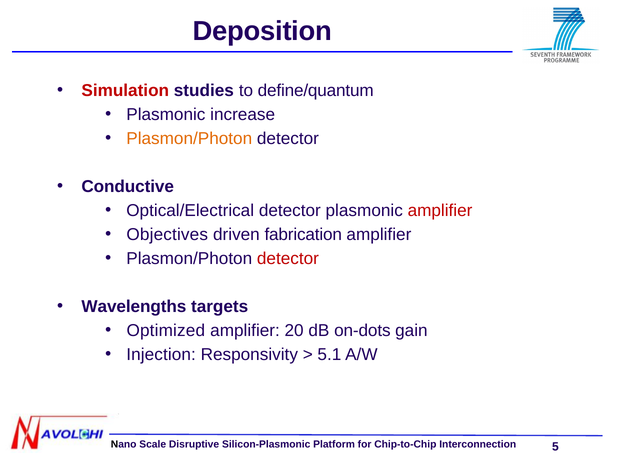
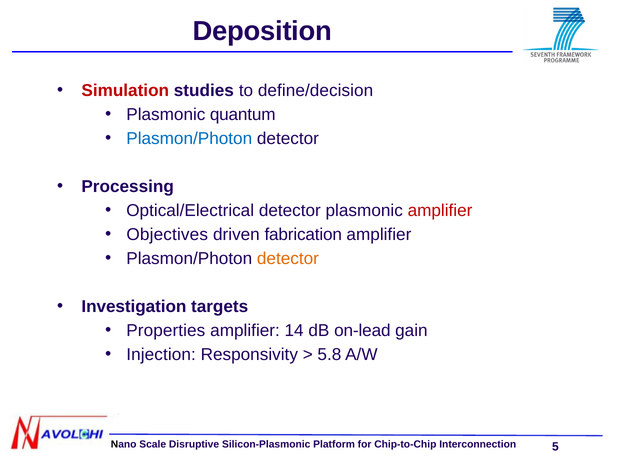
define/quantum: define/quantum -> define/decision
increase: increase -> quantum
Plasmon/Photon at (189, 139) colour: orange -> blue
Conductive: Conductive -> Processing
detector at (288, 259) colour: red -> orange
Wavelengths: Wavelengths -> Investigation
Optimized: Optimized -> Properties
20: 20 -> 14
on-dots: on-dots -> on-lead
5.1: 5.1 -> 5.8
